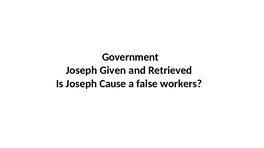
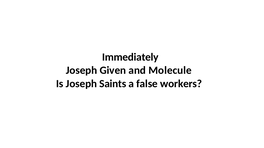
Government: Government -> Immediately
Retrieved: Retrieved -> Molecule
Cause: Cause -> Saints
